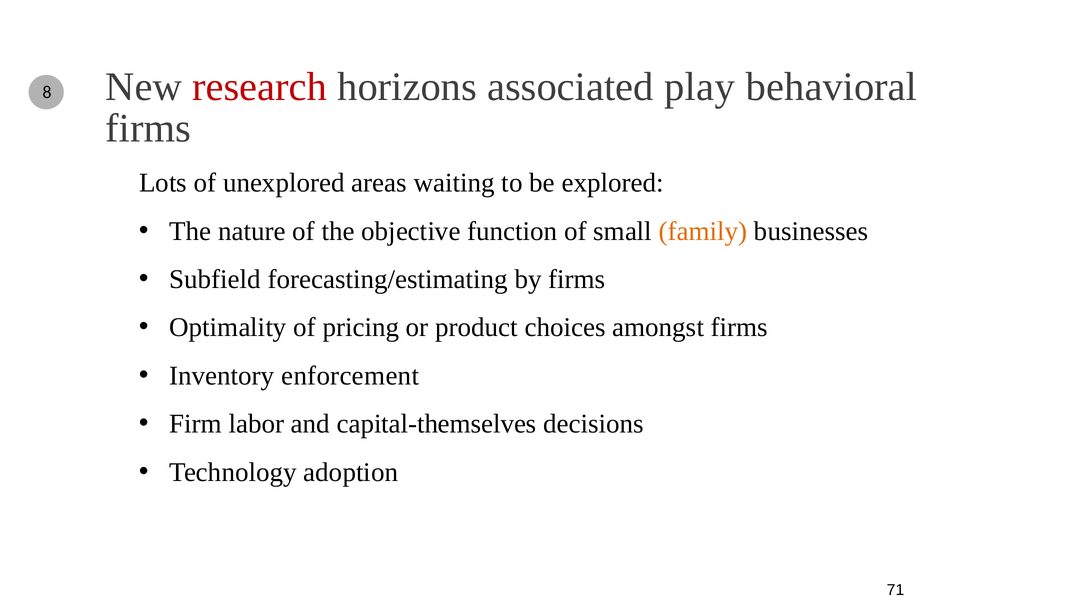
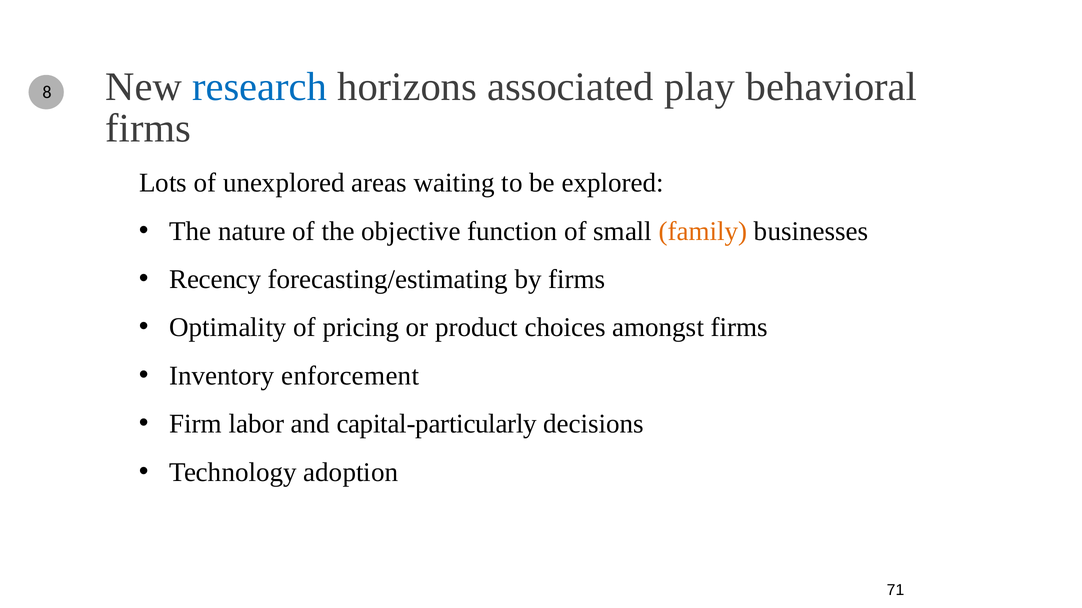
research colour: red -> blue
Subfield: Subfield -> Recency
capital-themselves: capital-themselves -> capital-particularly
